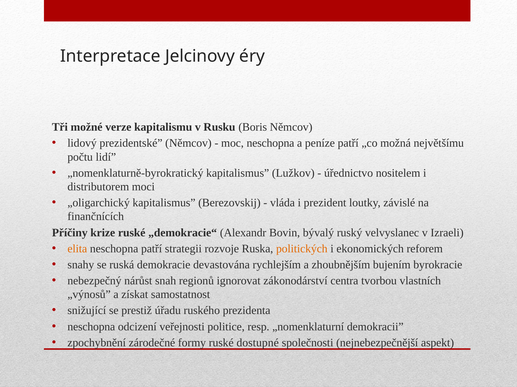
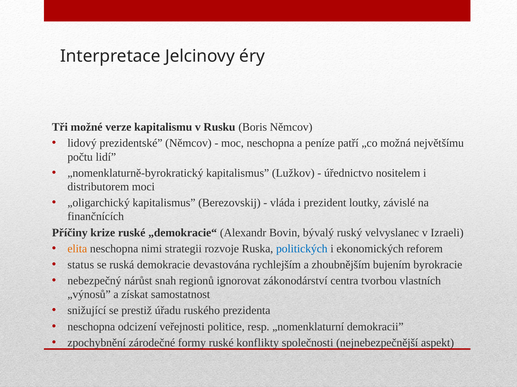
neschopna patří: patří -> nimi
politických colour: orange -> blue
snahy: snahy -> status
dostupné: dostupné -> konflikty
